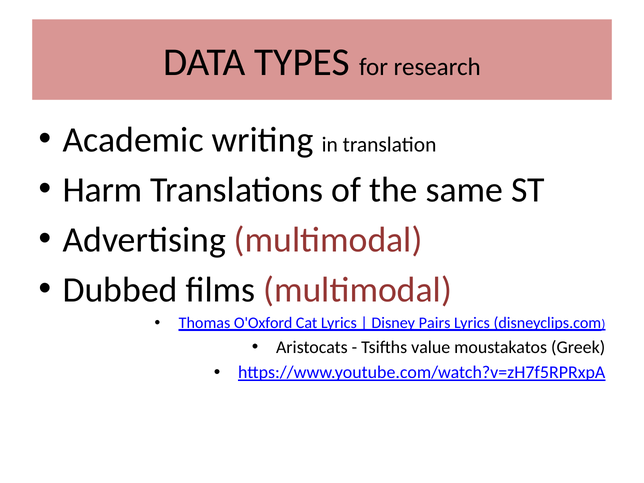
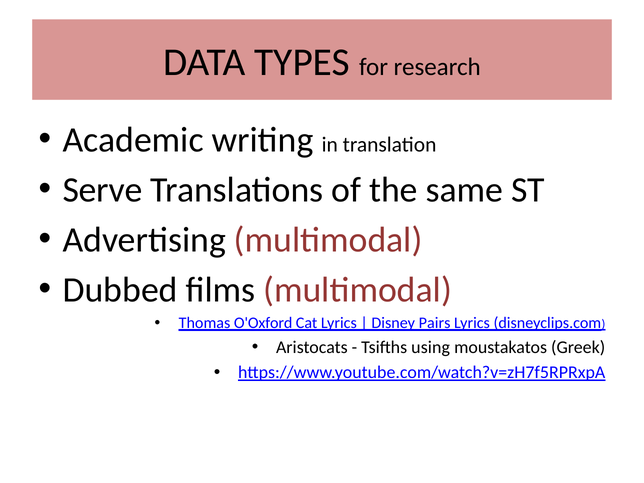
Harm: Harm -> Serve
value: value -> using
